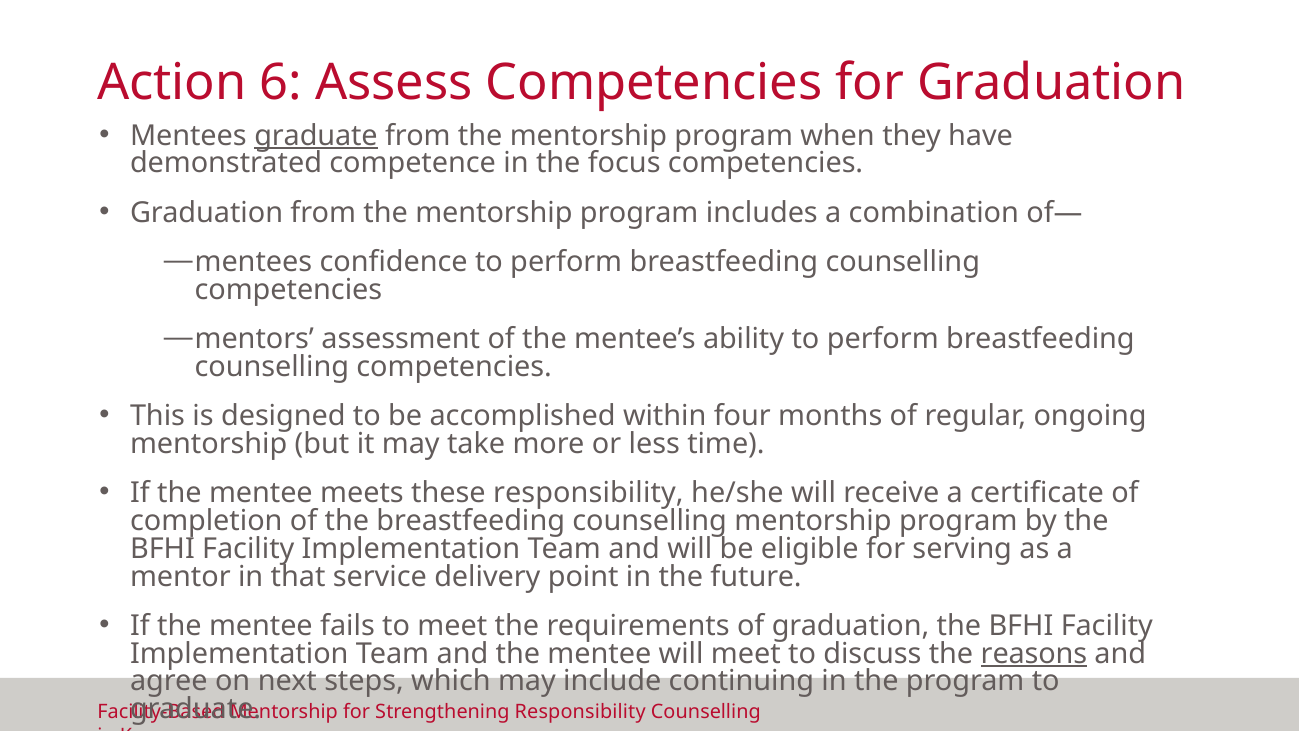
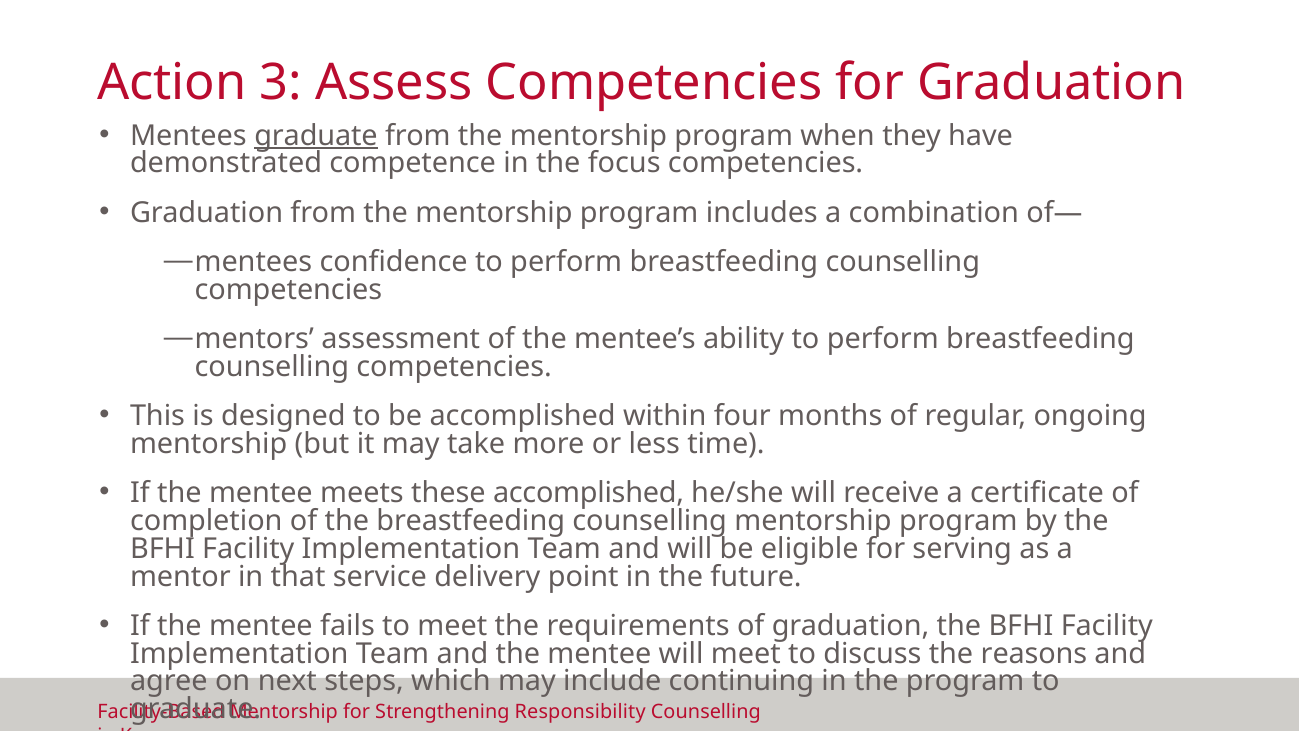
6: 6 -> 3
these responsibility: responsibility -> accomplished
reasons underline: present -> none
